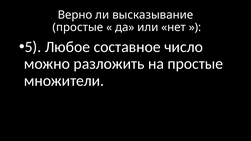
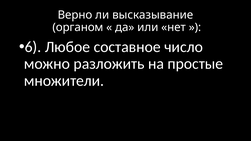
простые at (78, 27): простые -> органом
5: 5 -> 6
